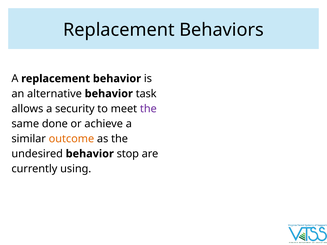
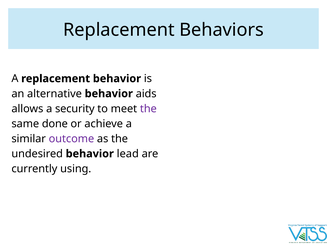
task: task -> aids
outcome colour: orange -> purple
stop: stop -> lead
